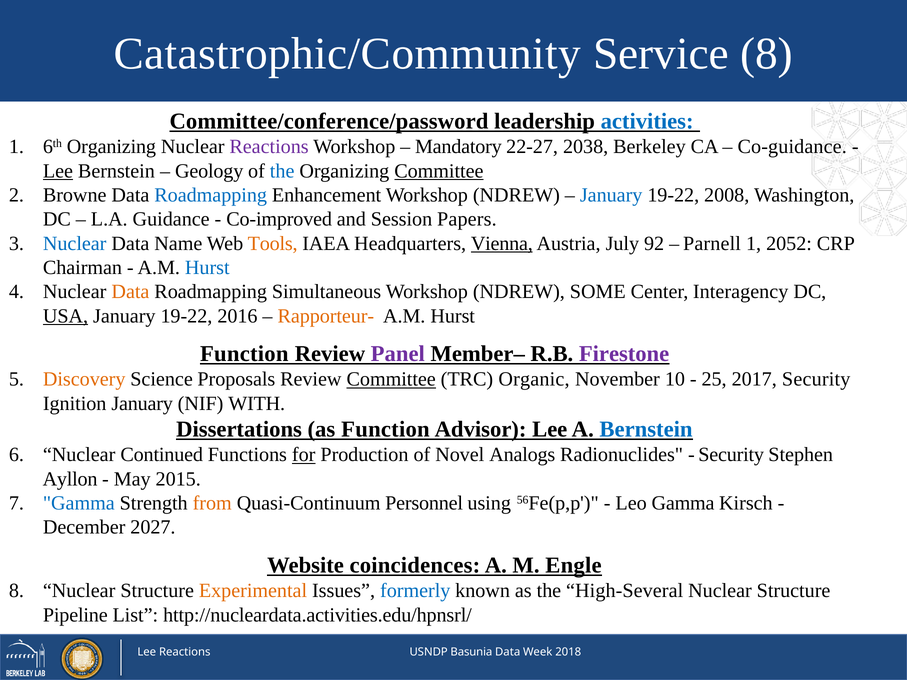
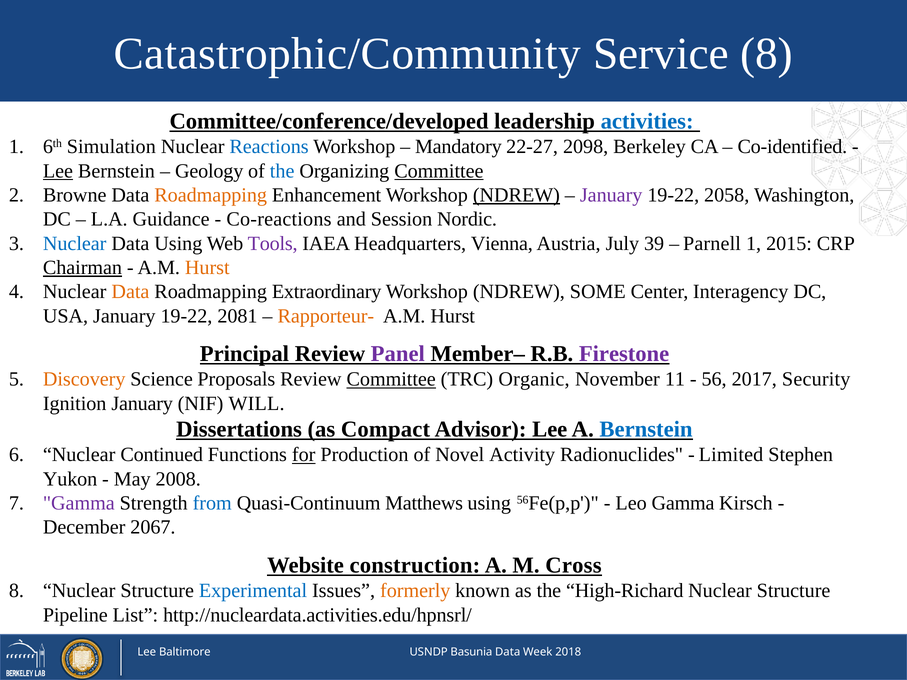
Committee/conference/password: Committee/conference/password -> Committee/conference/developed
6th Organizing: Organizing -> Simulation
Reactions at (269, 147) colour: purple -> blue
2038: 2038 -> 2098
Co-guidance: Co-guidance -> Co-identified
Roadmapping at (211, 195) colour: blue -> orange
NDREW at (516, 195) underline: none -> present
January at (611, 195) colour: blue -> purple
2008: 2008 -> 2058
Co-improved: Co-improved -> Co-reactions
Papers: Papers -> Nordic
Data Name: Name -> Using
Tools colour: orange -> purple
Vienna underline: present -> none
92: 92 -> 39
2052: 2052 -> 2015
Chairman underline: none -> present
Hurst at (207, 268) colour: blue -> orange
Simultaneous: Simultaneous -> Extraordinary
USA underline: present -> none
2016: 2016 -> 2081
Function at (244, 354): Function -> Principal
November 10: 10 -> 11
25: 25 -> 56
WITH: WITH -> WILL
as Function: Function -> Compact
Analogs: Analogs -> Activity
Security at (731, 455): Security -> Limited
Ayllon: Ayllon -> Yukon
2015: 2015 -> 2008
Gamma at (79, 503) colour: blue -> purple
from colour: orange -> blue
Personnel: Personnel -> Matthews
2027: 2027 -> 2067
coincidences: coincidences -> construction
Engle: Engle -> Cross
Experimental colour: orange -> blue
formerly colour: blue -> orange
High-Several: High-Several -> High-Richard
Lee Reactions: Reactions -> Baltimore
